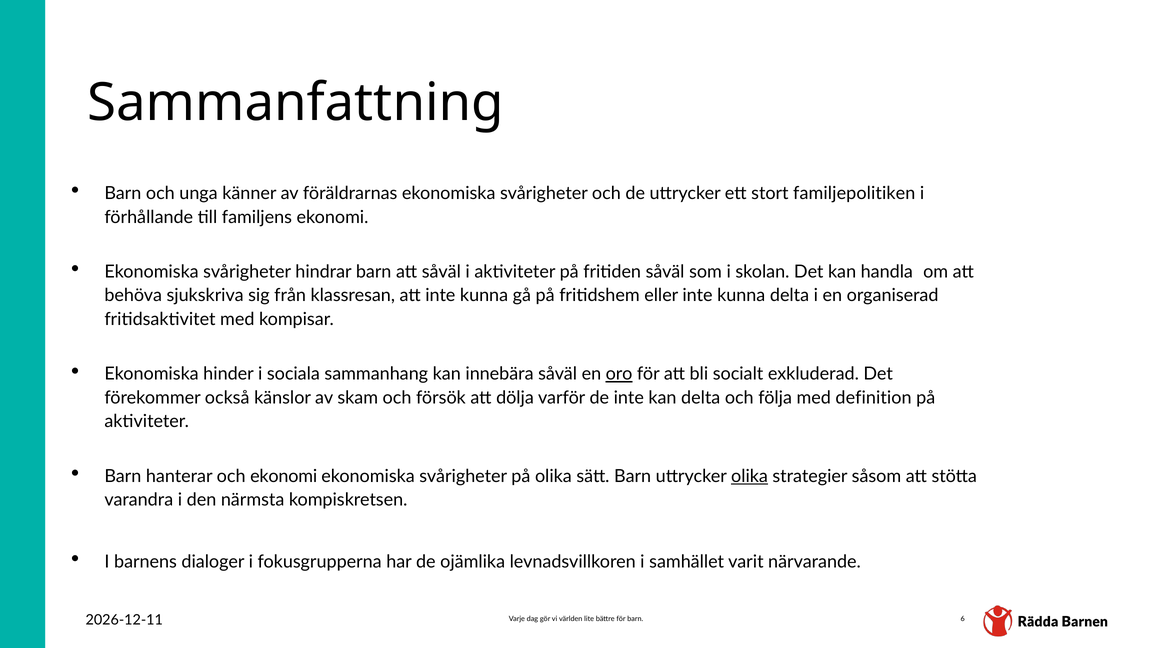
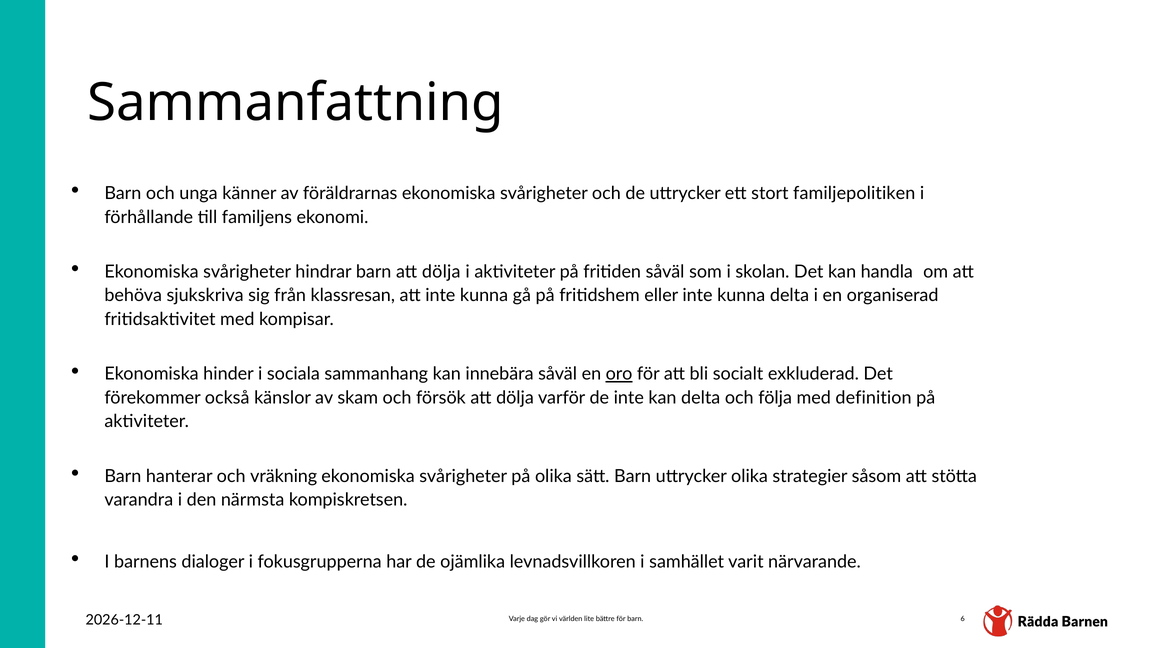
barn att såväl: såväl -> dölja
och ekonomi: ekonomi -> vräkning
olika at (749, 476) underline: present -> none
